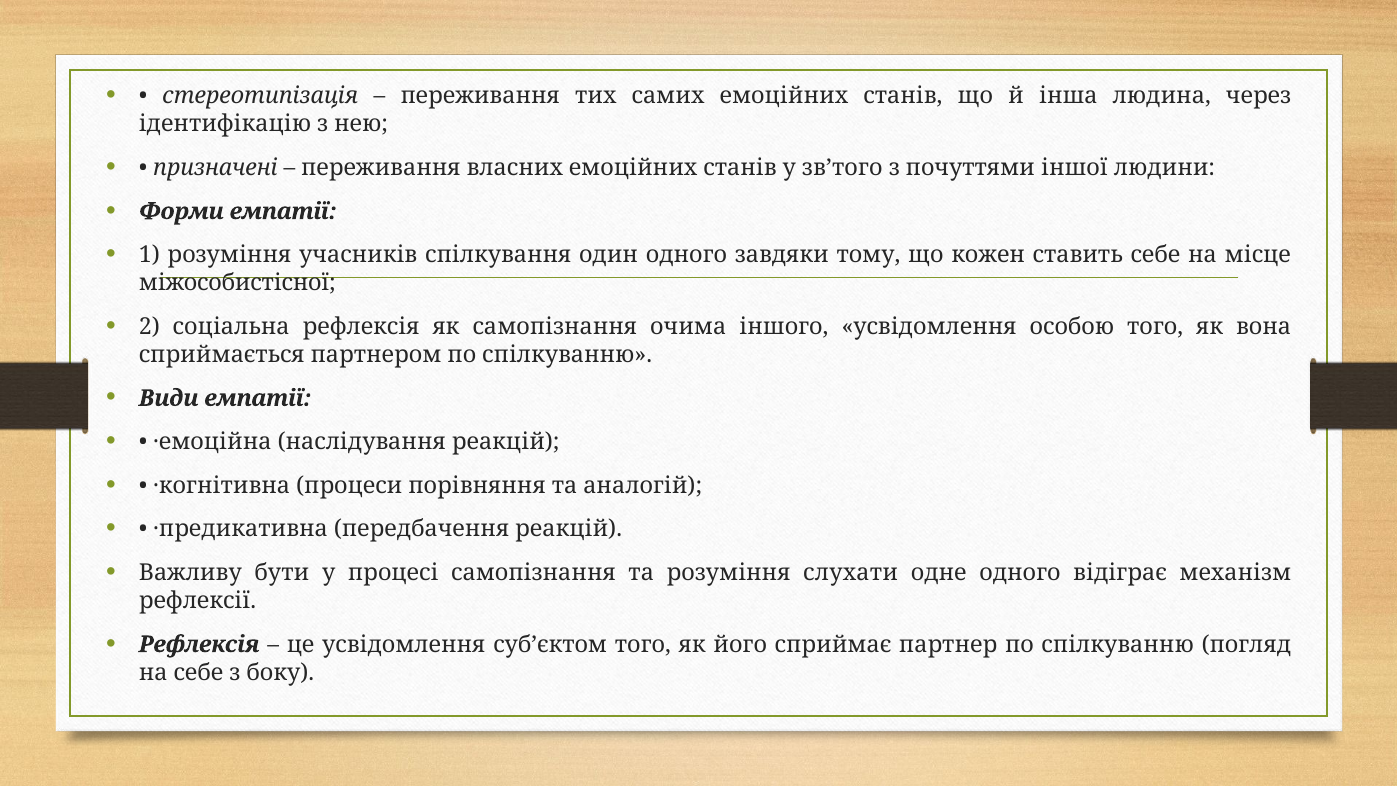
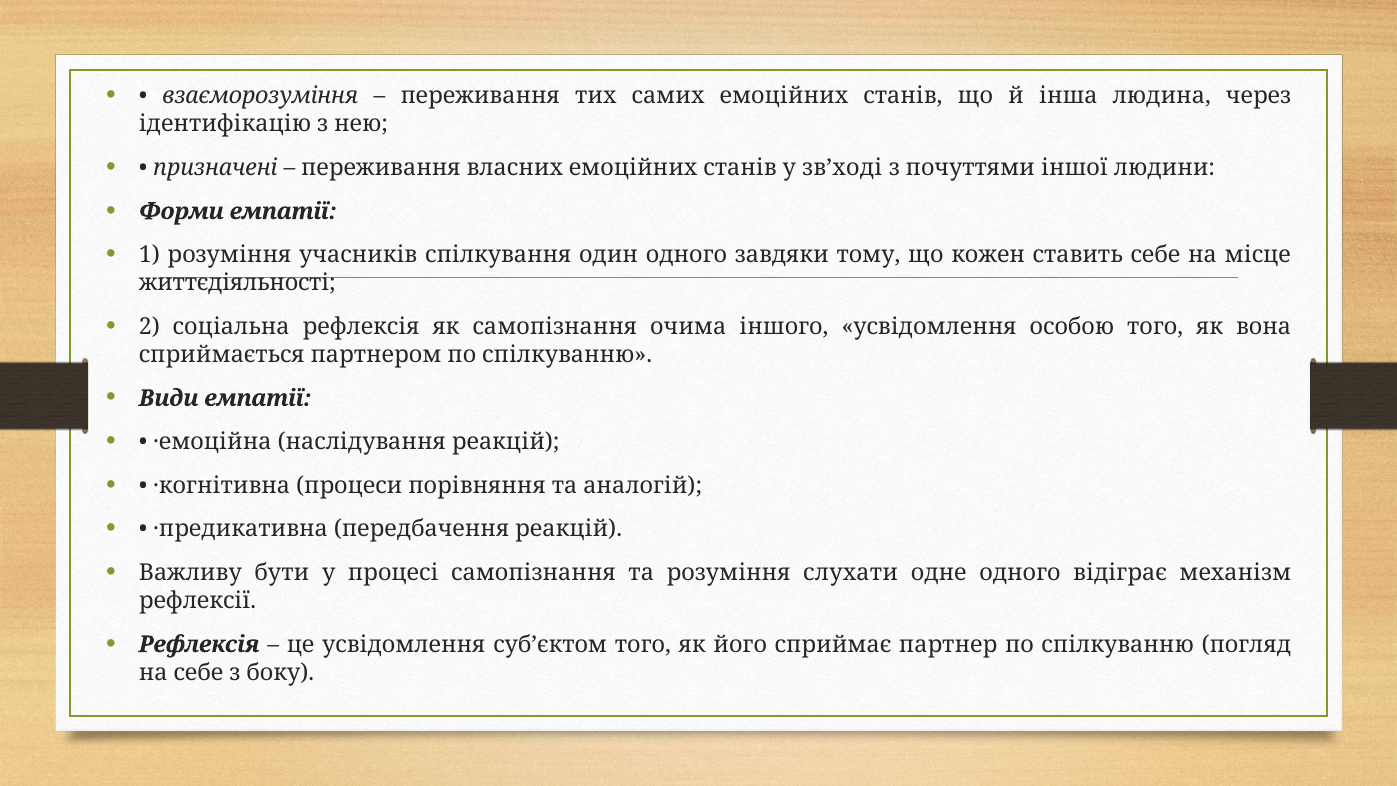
стереотипізація: стереотипізація -> взаєморозуміння
зв’того: зв’того -> зв’ході
міжособистісної: міжособистісної -> життєдіяльності
